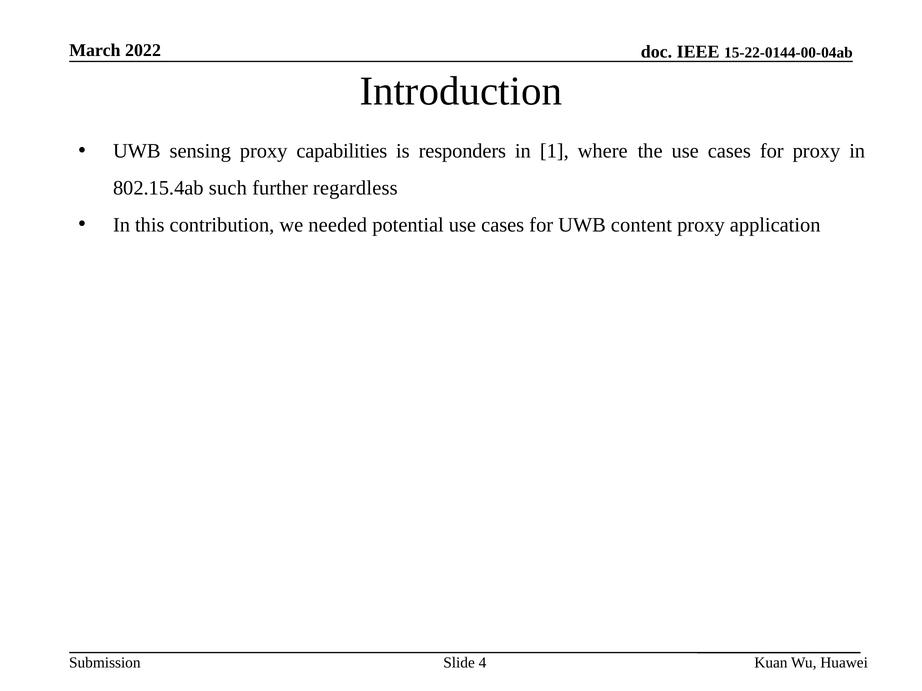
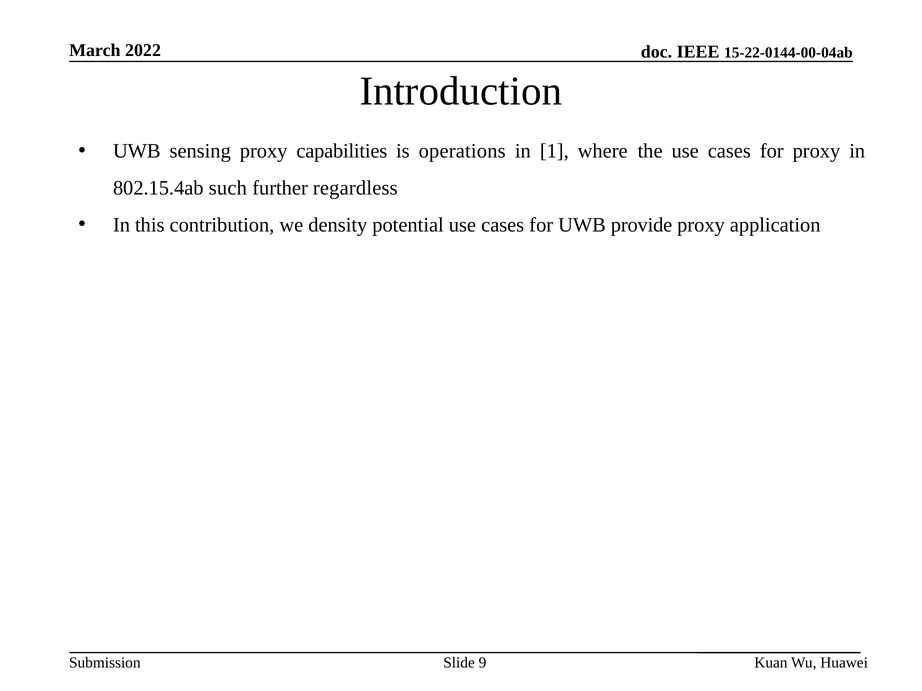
responders: responders -> operations
needed: needed -> density
content: content -> provide
4: 4 -> 9
